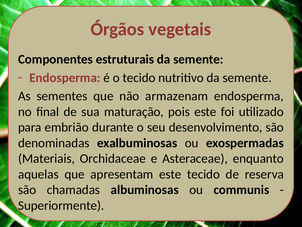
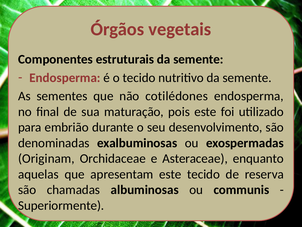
armazenam: armazenam -> cotilédones
Materiais: Materiais -> Originam
